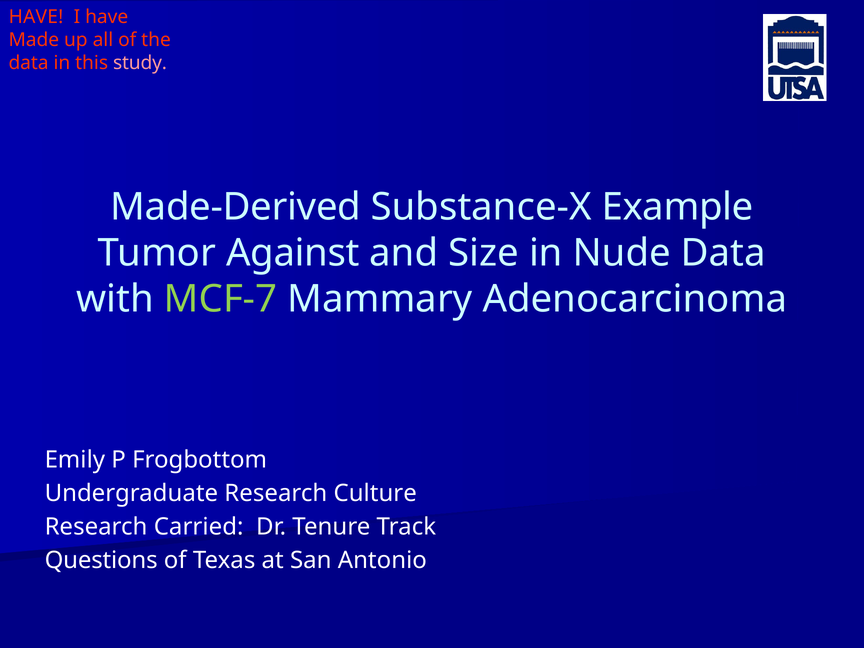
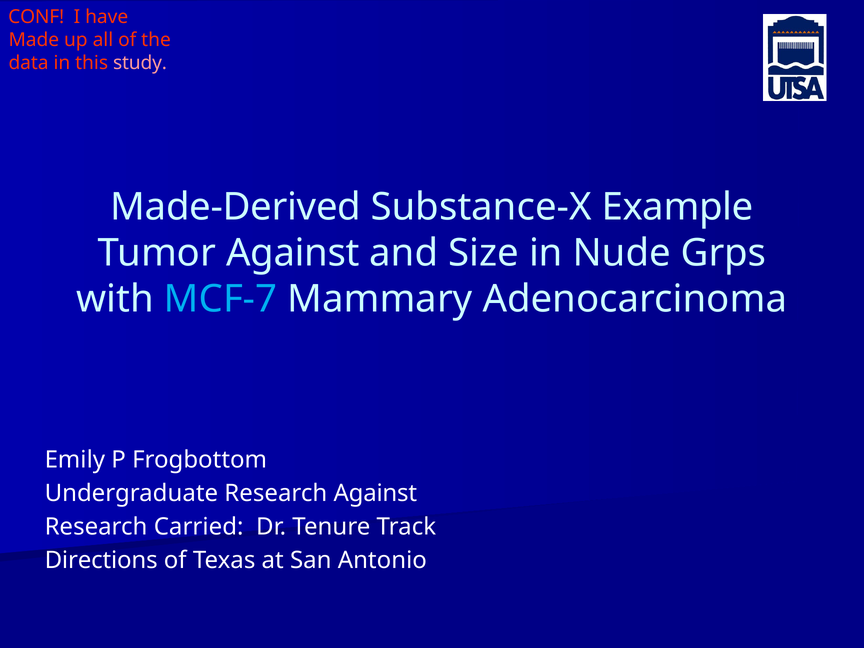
HAVE at (36, 17): HAVE -> CONF
Nude Data: Data -> Grps
MCF-7 colour: light green -> light blue
Research Culture: Culture -> Against
Questions: Questions -> Directions
